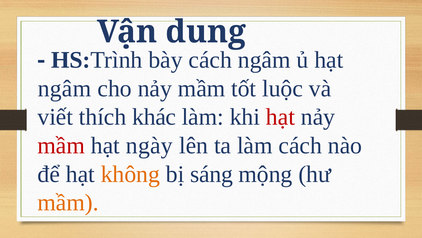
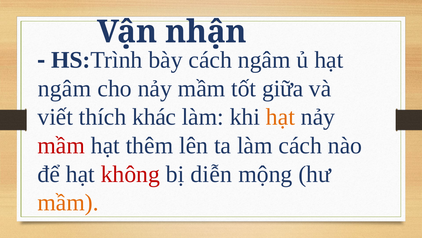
dung: dung -> nhận
luộc: luộc -> giữa
hạt at (280, 117) colour: red -> orange
ngày: ngày -> thêm
không colour: orange -> red
sáng: sáng -> diễn
